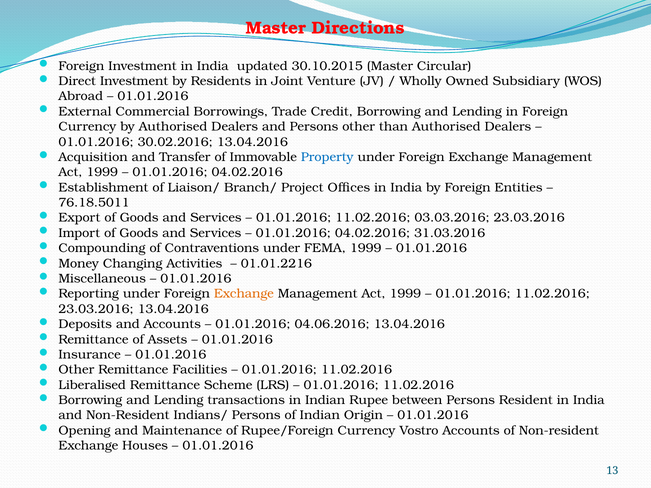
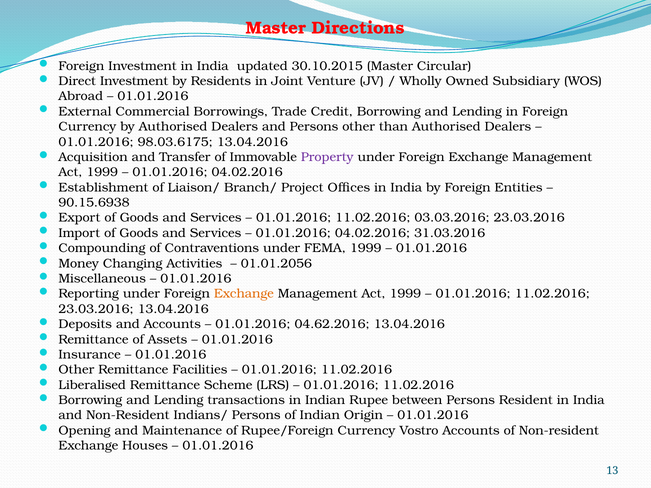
30.02.2016: 30.02.2016 -> 98.03.6175
Property colour: blue -> purple
76.18.5011: 76.18.5011 -> 90.15.6938
01.01.2216: 01.01.2216 -> 01.01.2056
04.06.2016: 04.06.2016 -> 04.62.2016
